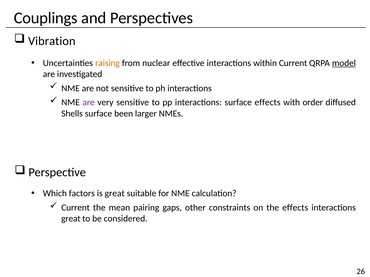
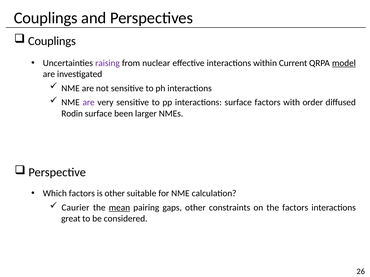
Vibration at (52, 41): Vibration -> Couplings
raising colour: orange -> purple
surface effects: effects -> factors
Shells: Shells -> Rodin
is great: great -> other
Current at (76, 208): Current -> Caurier
mean underline: none -> present
the effects: effects -> factors
